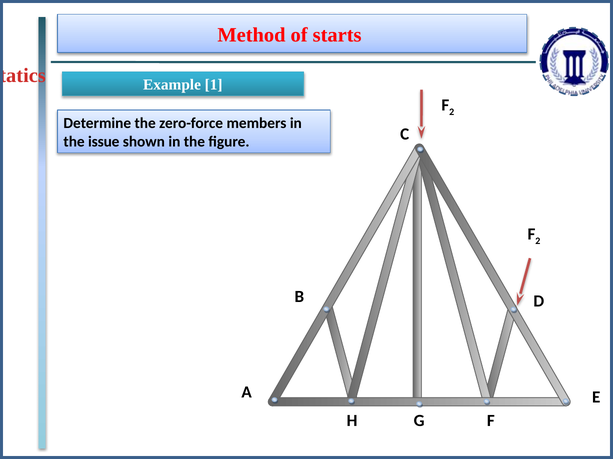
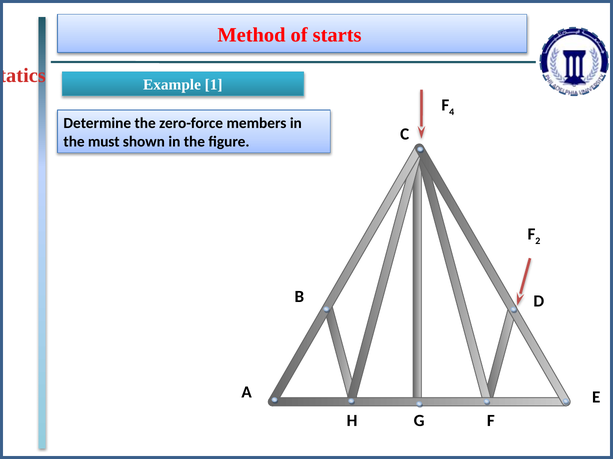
2 at (452, 112): 2 -> 4
issue: issue -> must
